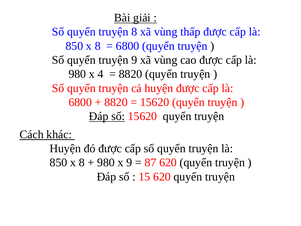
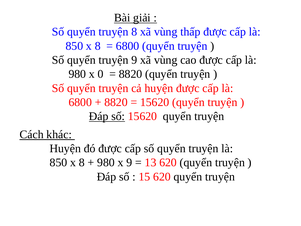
4: 4 -> 0
87: 87 -> 13
